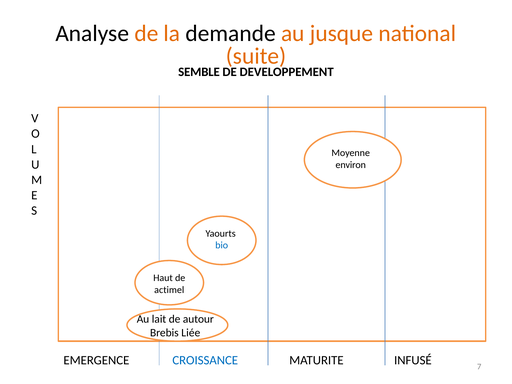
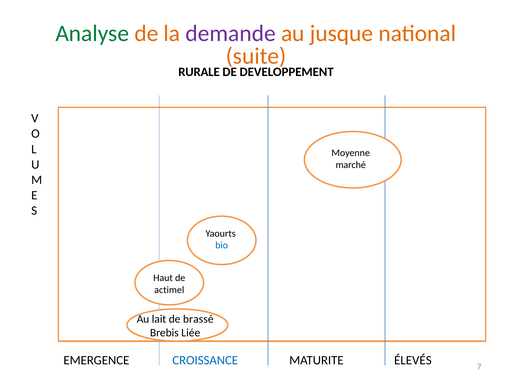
Analyse colour: black -> green
demande colour: black -> purple
SEMBLE: SEMBLE -> RURALE
environ: environ -> marché
autour: autour -> brassé
INFUSÉ: INFUSÉ -> ÉLEVÉS
